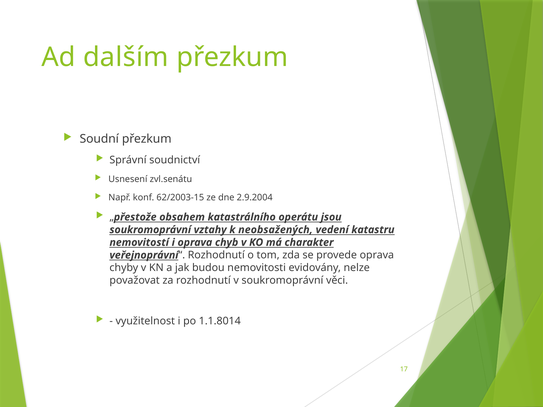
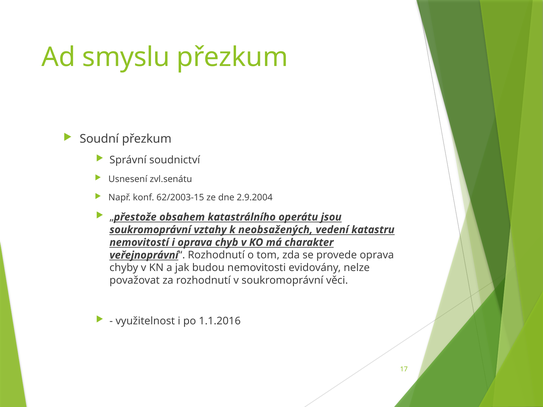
dalším: dalším -> smyslu
1.1.8014: 1.1.8014 -> 1.1.2016
